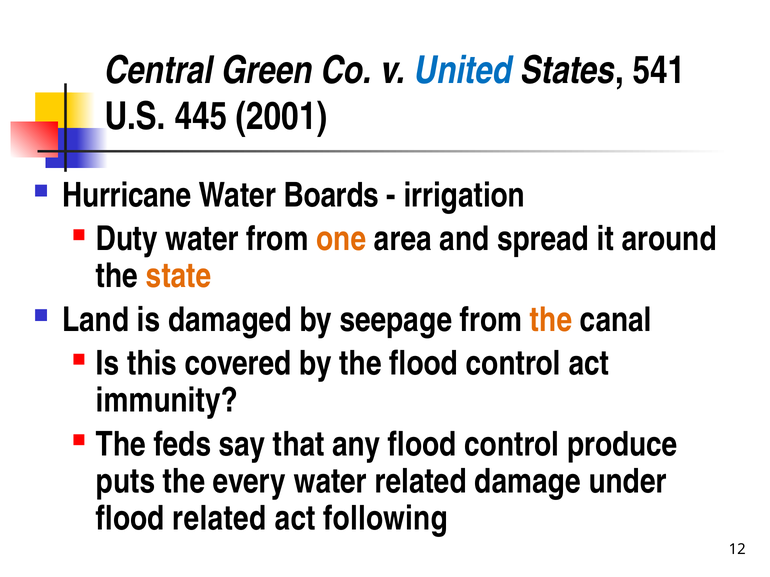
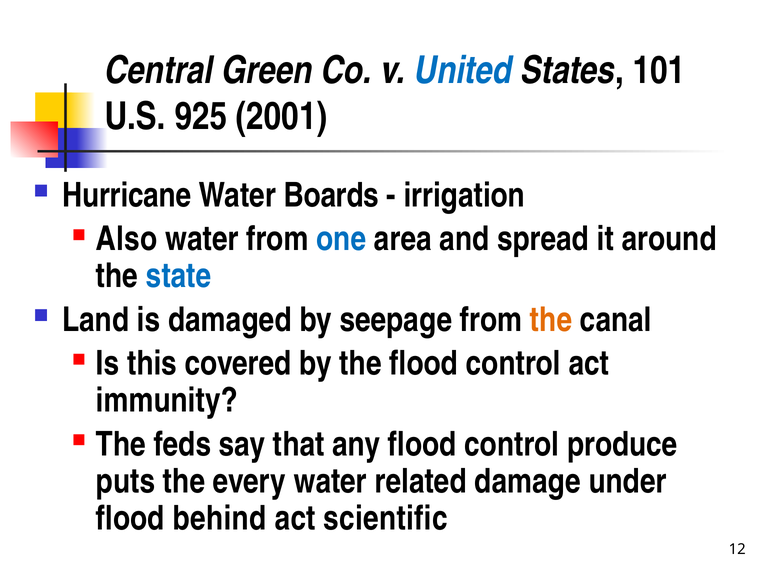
541: 541 -> 101
445: 445 -> 925
Duty: Duty -> Also
one colour: orange -> blue
state colour: orange -> blue
flood related: related -> behind
following: following -> scientific
